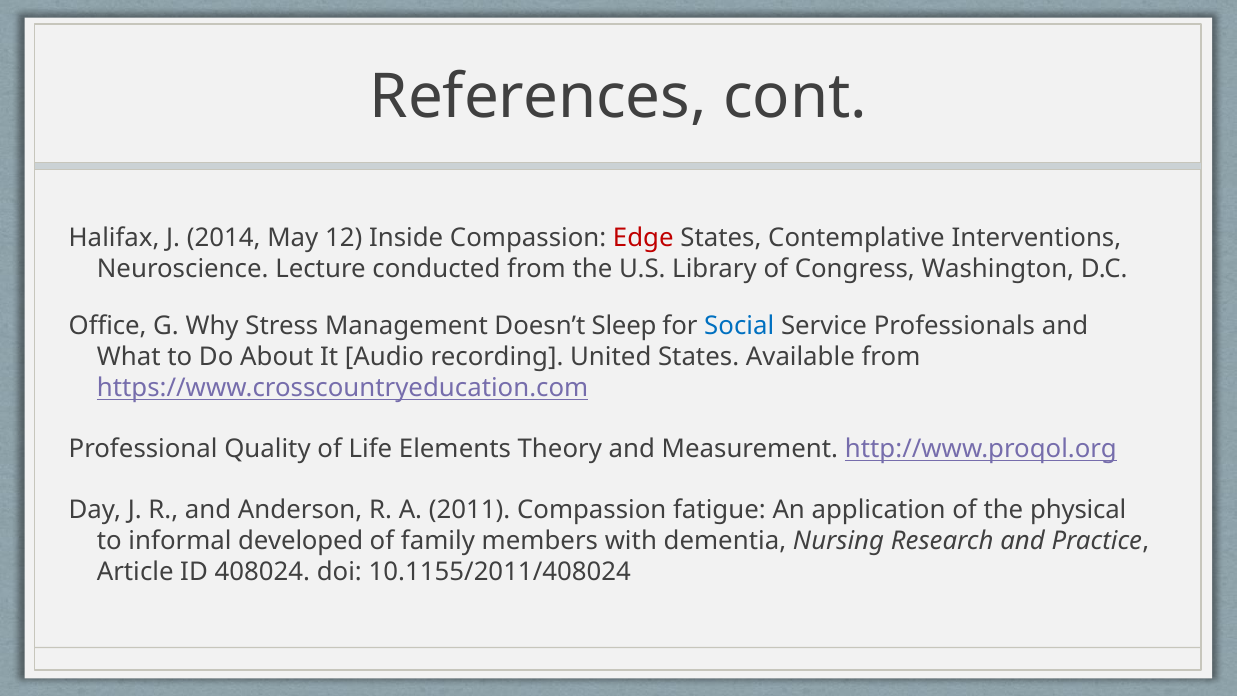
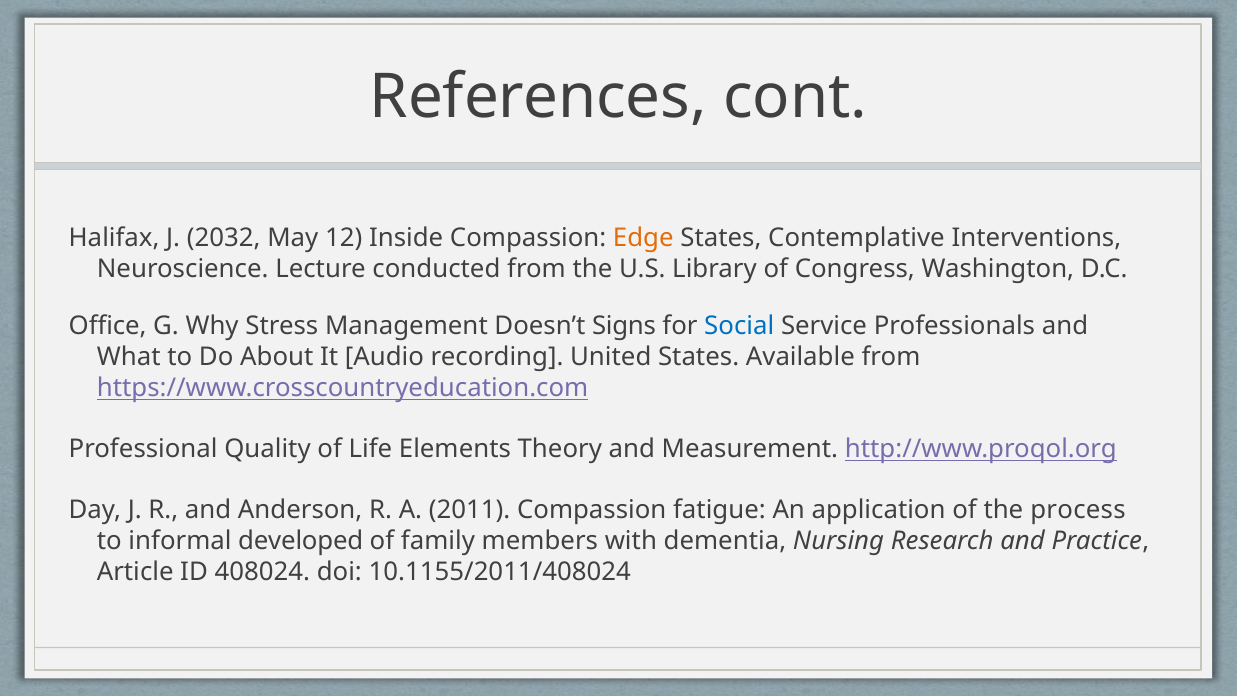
2014: 2014 -> 2032
Edge colour: red -> orange
Sleep: Sleep -> Signs
physical: physical -> process
